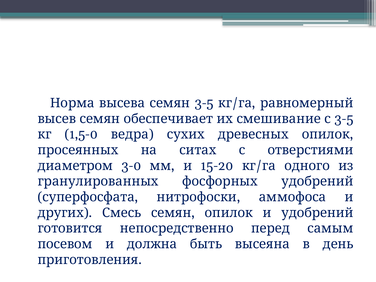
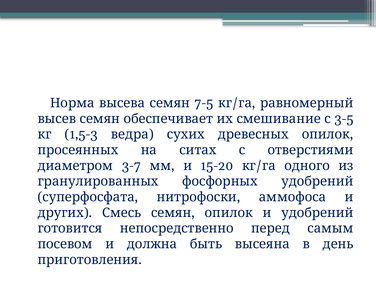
3-5 at (204, 103): 3-5 -> 7-5
1,5-0: 1,5-0 -> 1,5-3
3-0: 3-0 -> 3-7
